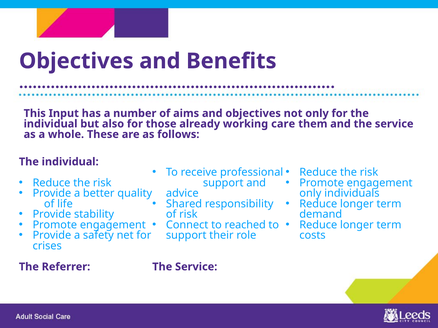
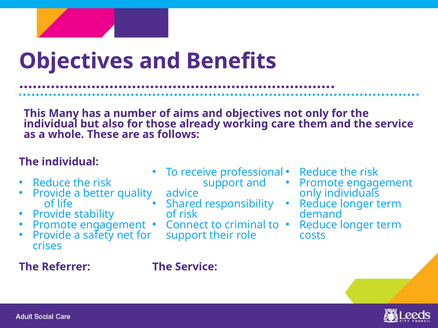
Input: Input -> Many
reached: reached -> criminal
